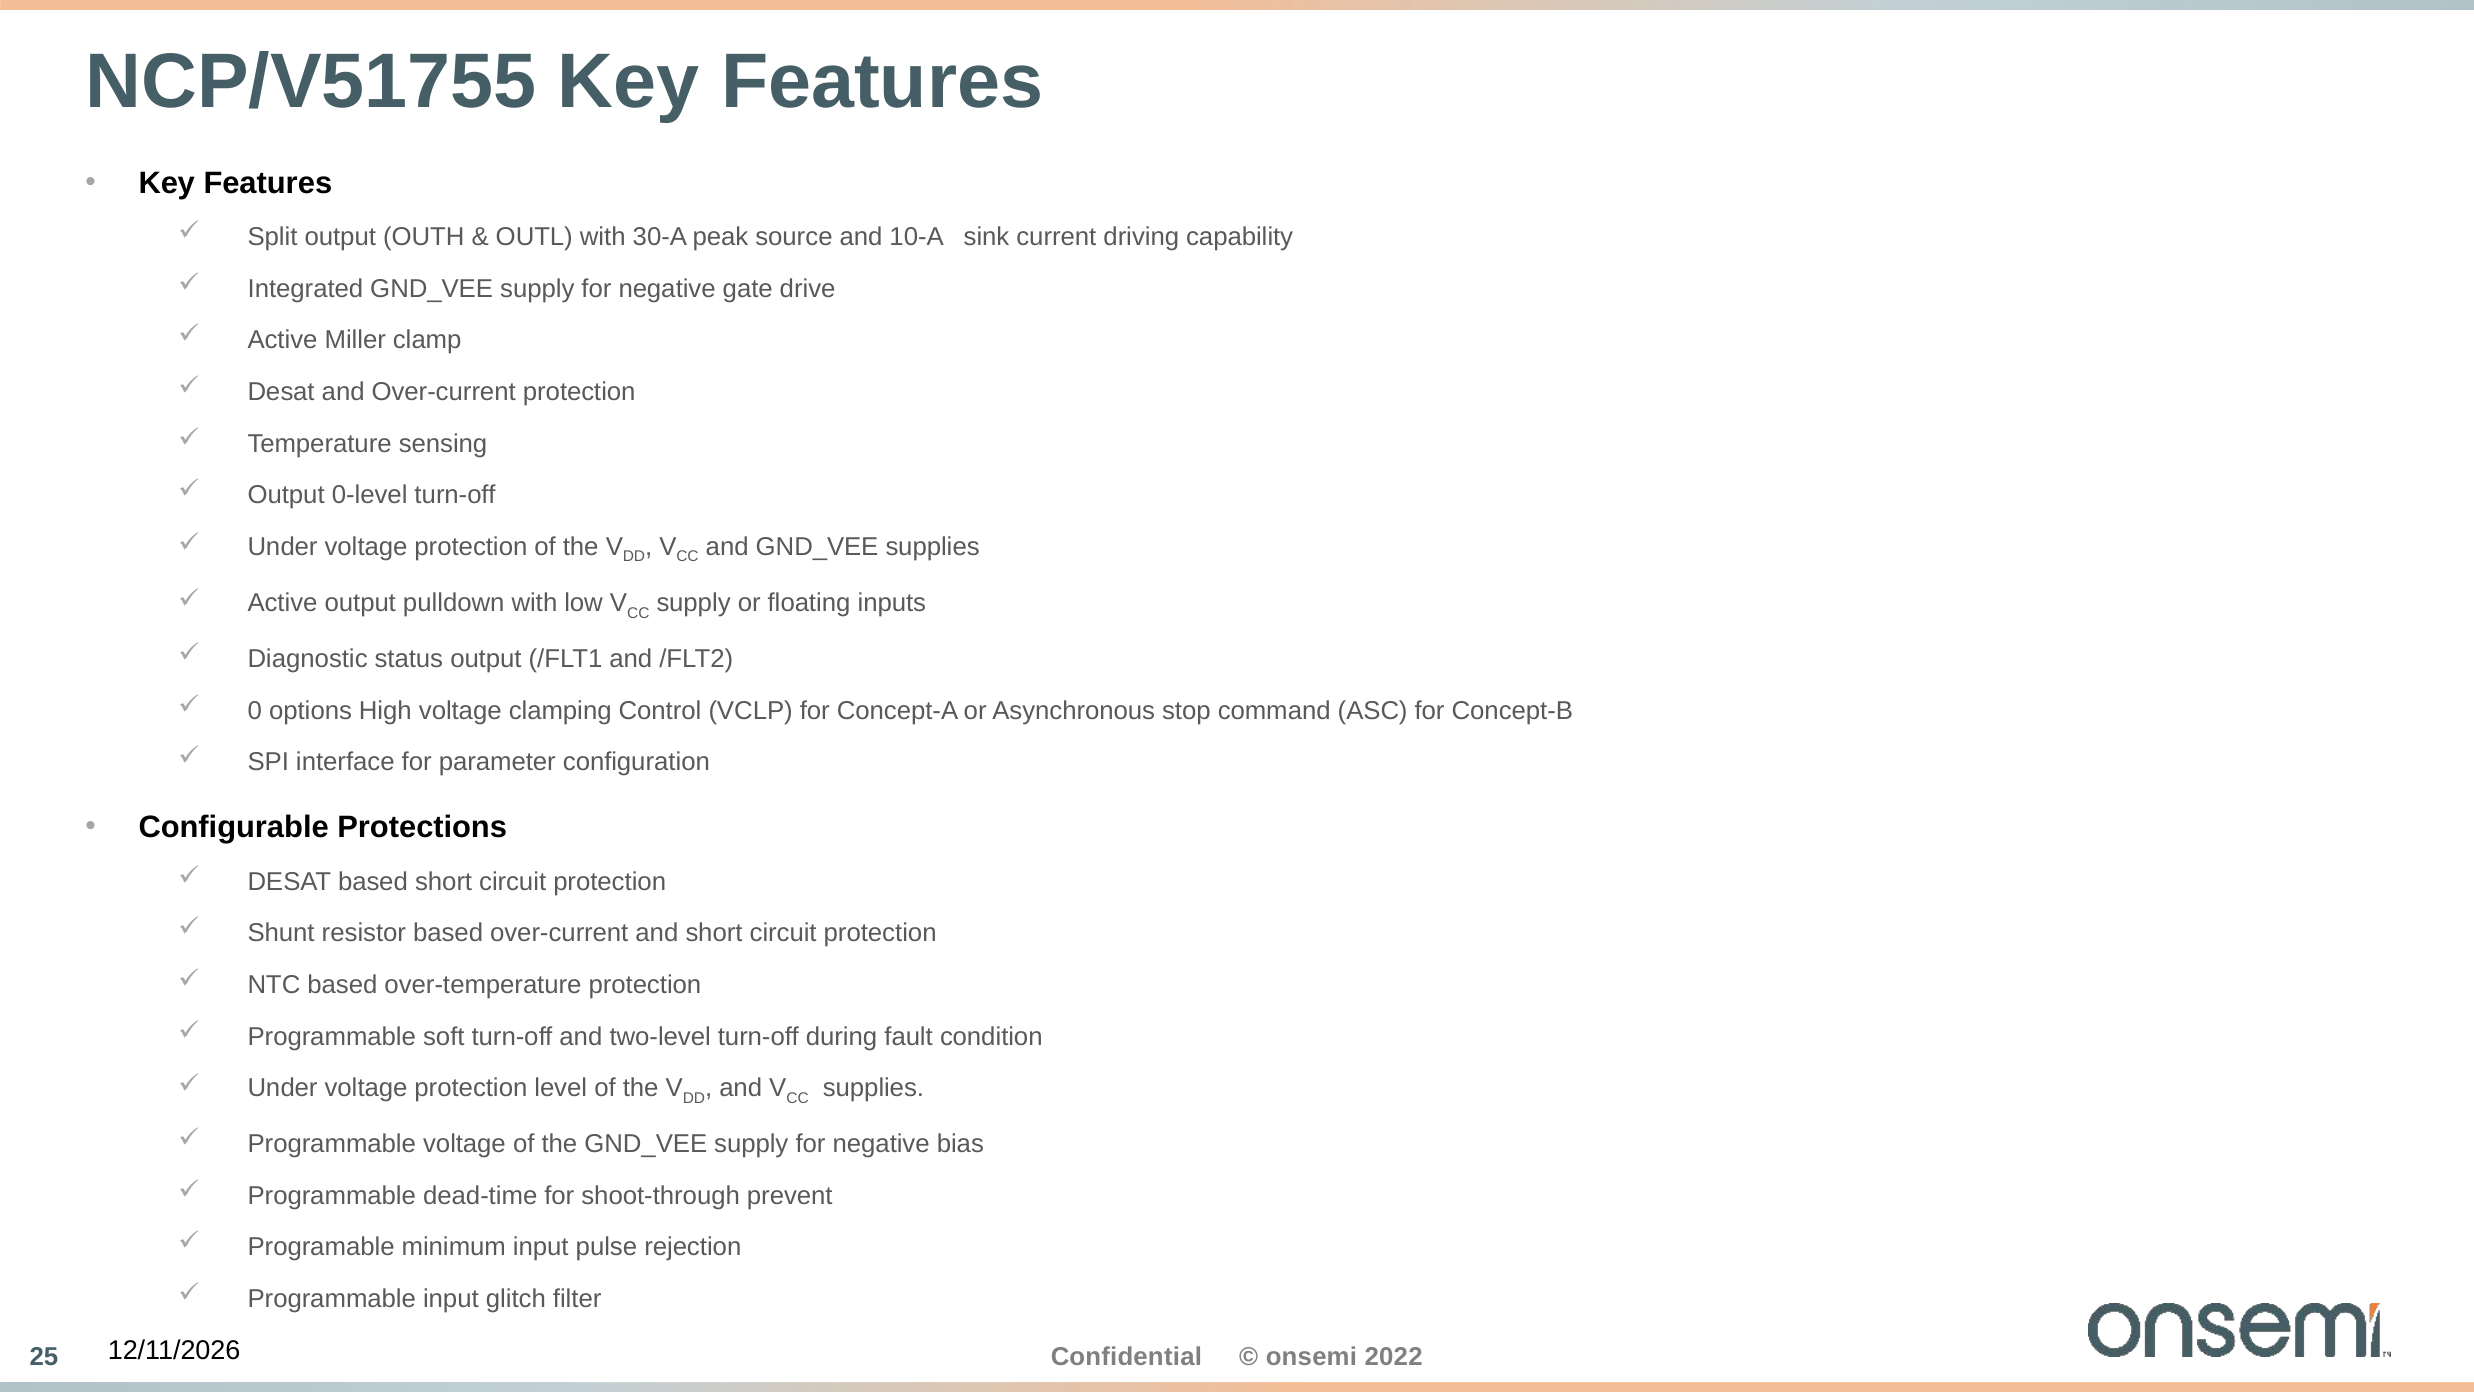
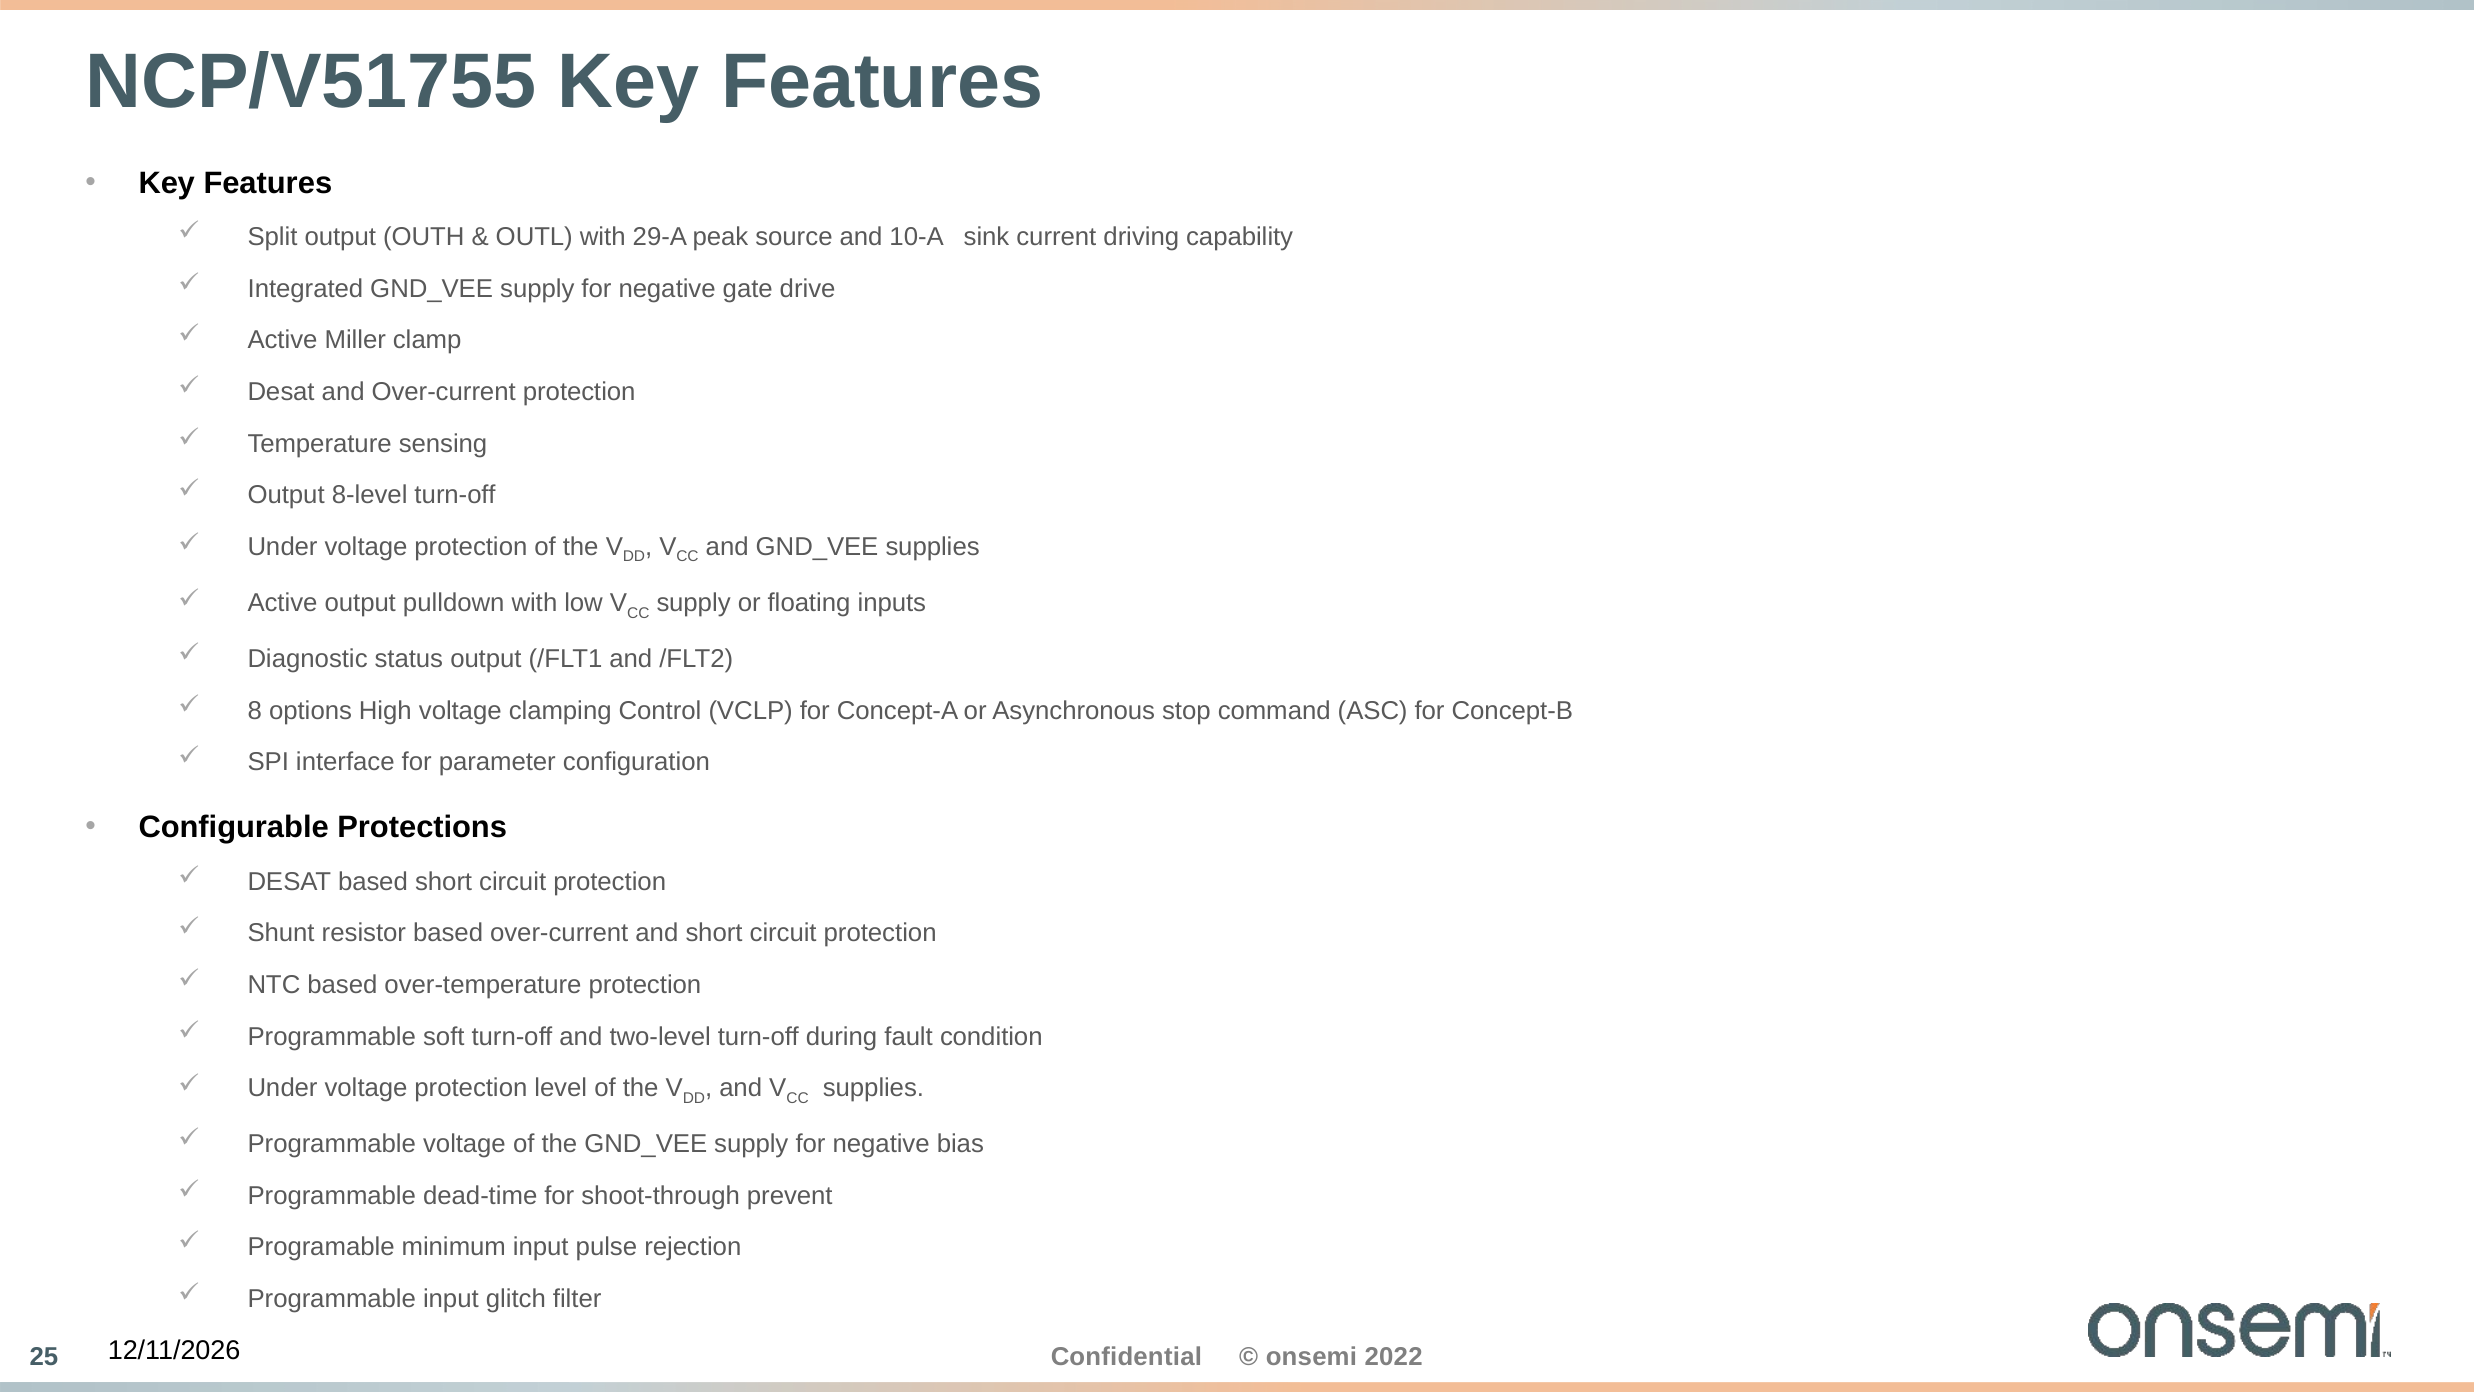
30-A: 30-A -> 29-A
0-level: 0-level -> 8-level
0: 0 -> 8
